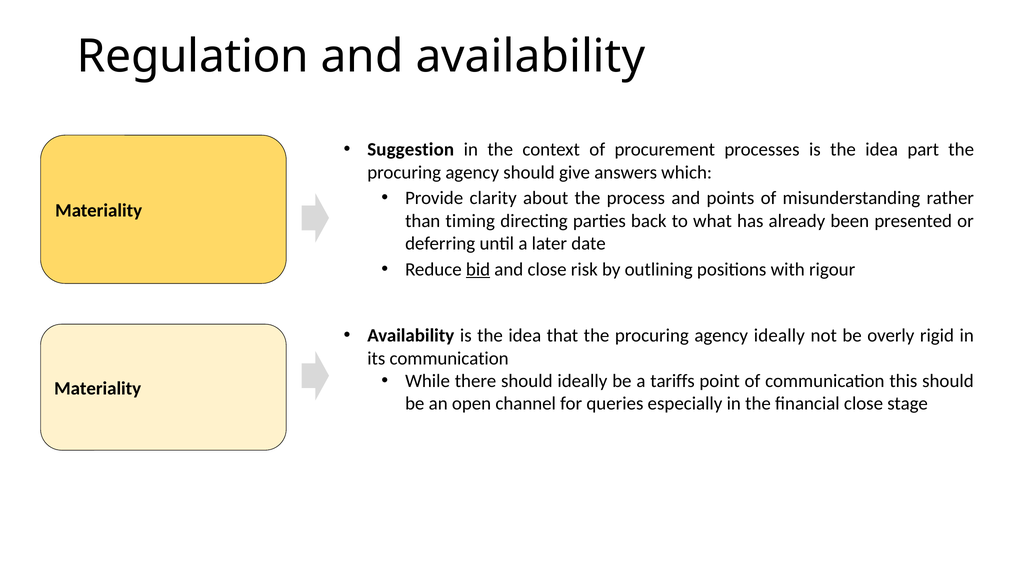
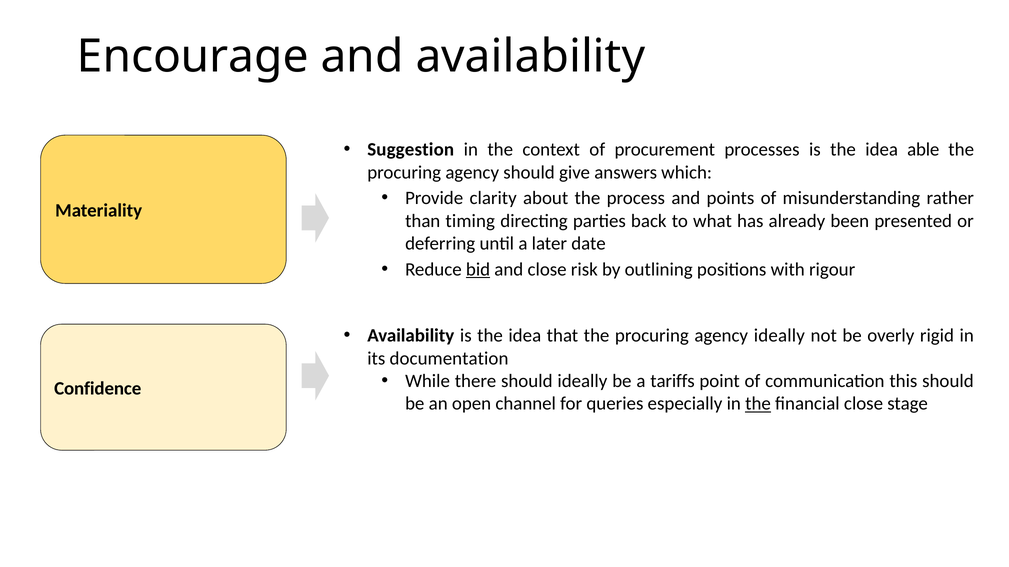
Regulation: Regulation -> Encourage
part: part -> able
its communication: communication -> documentation
Materiality at (98, 389): Materiality -> Confidence
the at (758, 404) underline: none -> present
